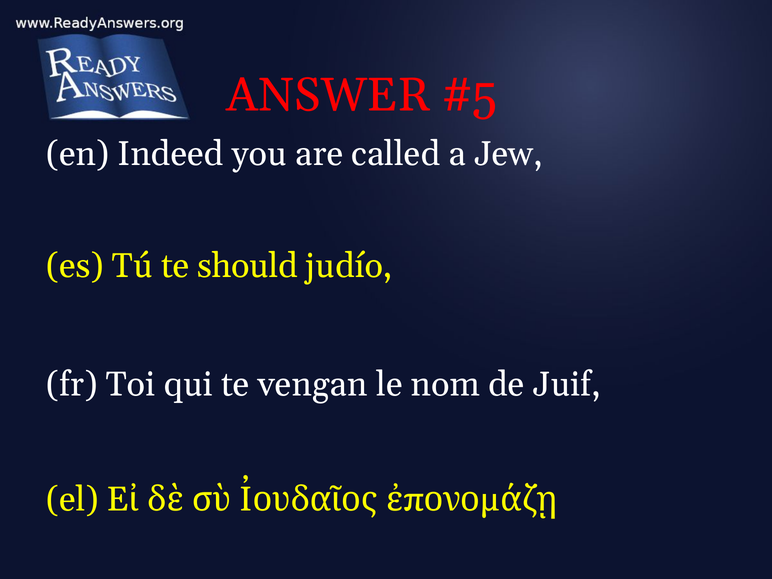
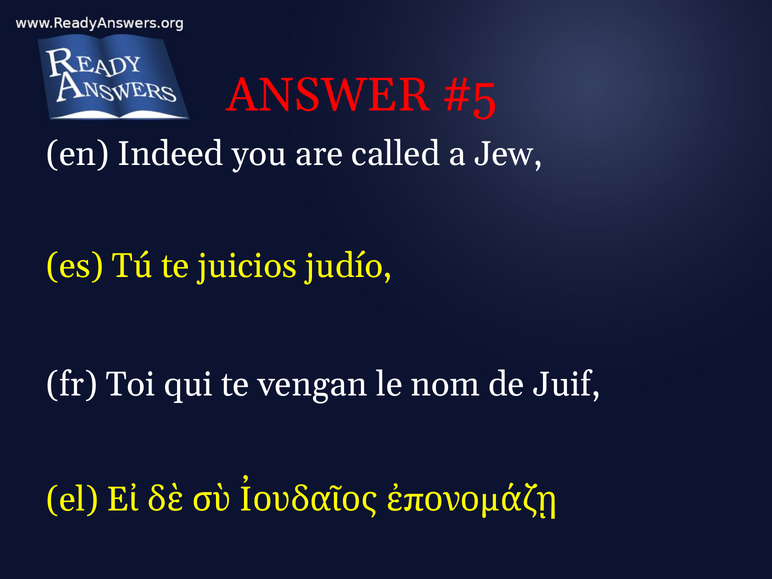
should: should -> juicios
